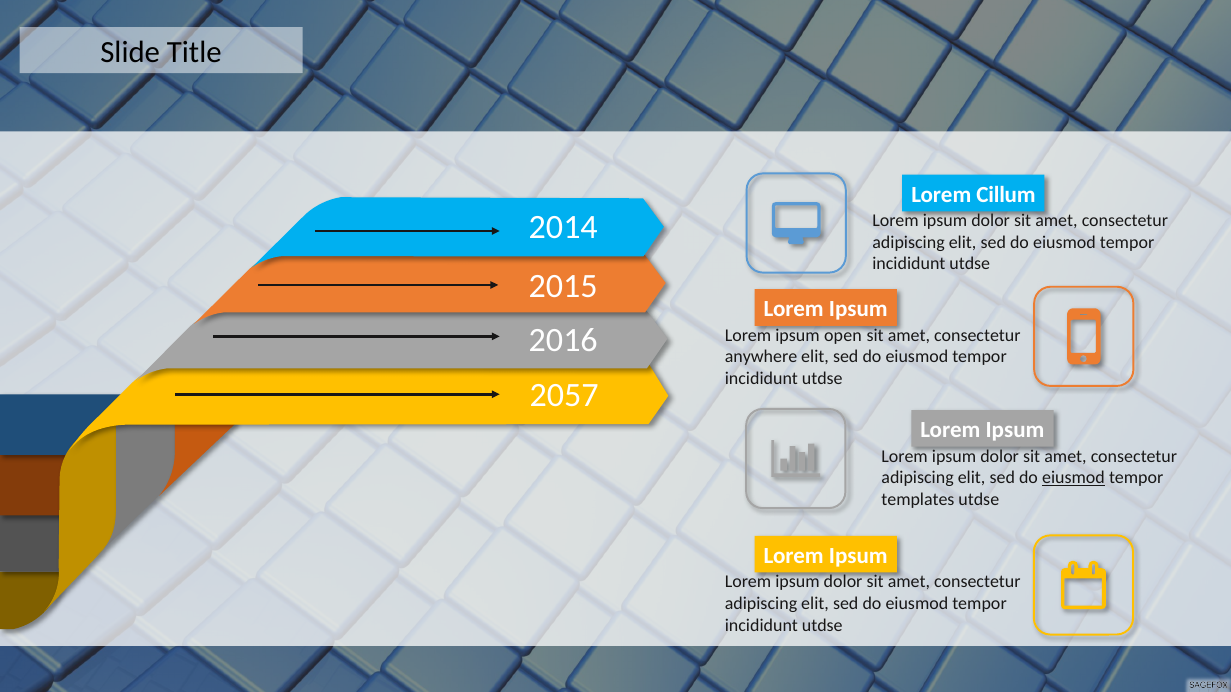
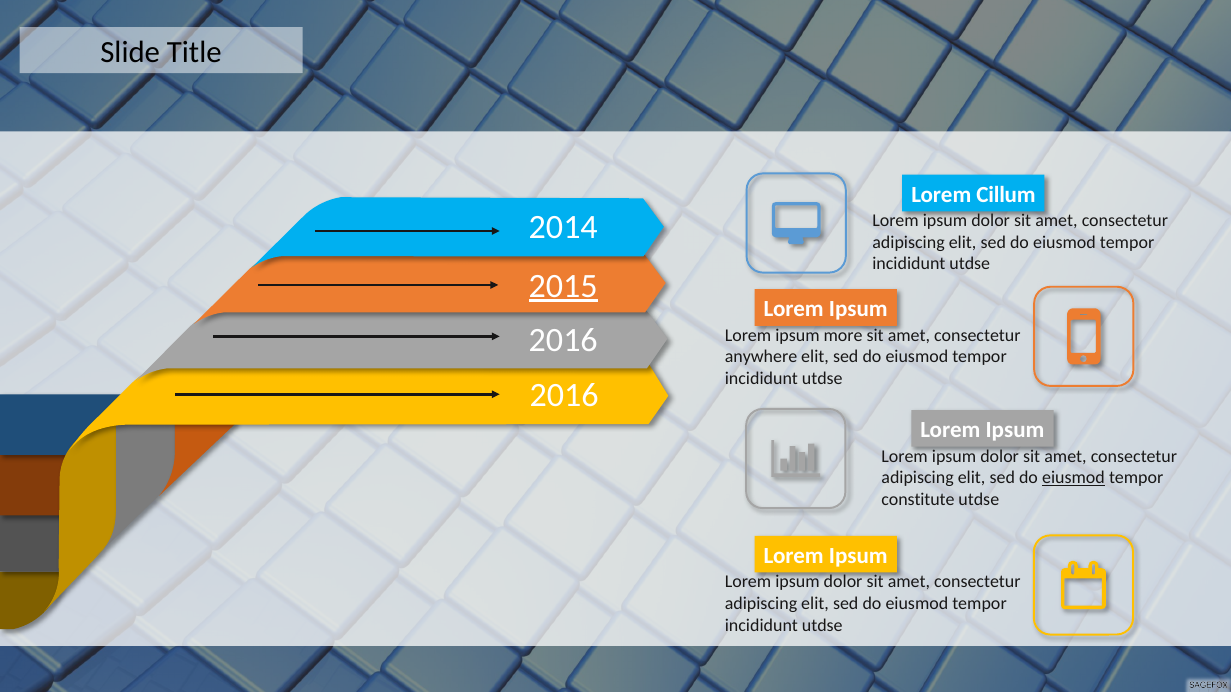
2015 underline: none -> present
open: open -> more
2057 at (564, 396): 2057 -> 2016
templates: templates -> constitute
